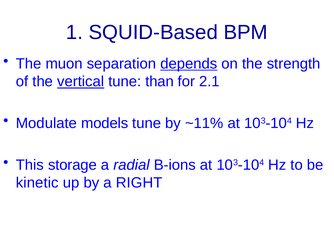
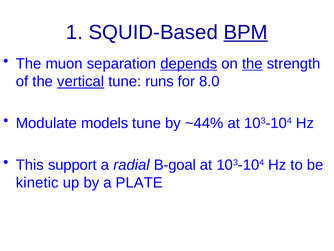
BPM underline: none -> present
the at (252, 64) underline: none -> present
than: than -> runs
2.1: 2.1 -> 8.0
~11%: ~11% -> ~44%
storage: storage -> support
B-ions: B-ions -> B-goal
RIGHT: RIGHT -> PLATE
